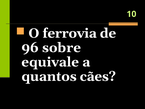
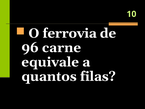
sobre: sobre -> carne
cães: cães -> filas
